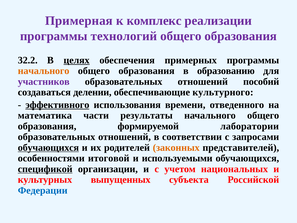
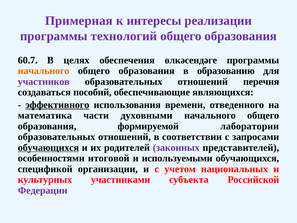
комплекс: комплекс -> интересы
32.2: 32.2 -> 60.7
целях underline: present -> none
примерных: примерных -> өлкәсендәге
пособий: пособий -> перечня
делении: делении -> пособий
культурного: культурного -> являющихся
результаты: результаты -> духовными
законных colour: orange -> purple
спецификой underline: present -> none
выпущенных: выпущенных -> участниками
Федерации colour: blue -> purple
